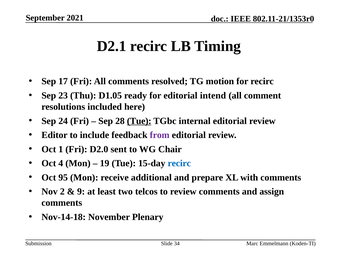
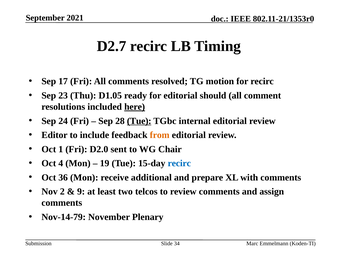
D2.1: D2.1 -> D2.7
intend: intend -> should
here underline: none -> present
from colour: purple -> orange
95: 95 -> 36
Nov-14-18: Nov-14-18 -> Nov-14-79
